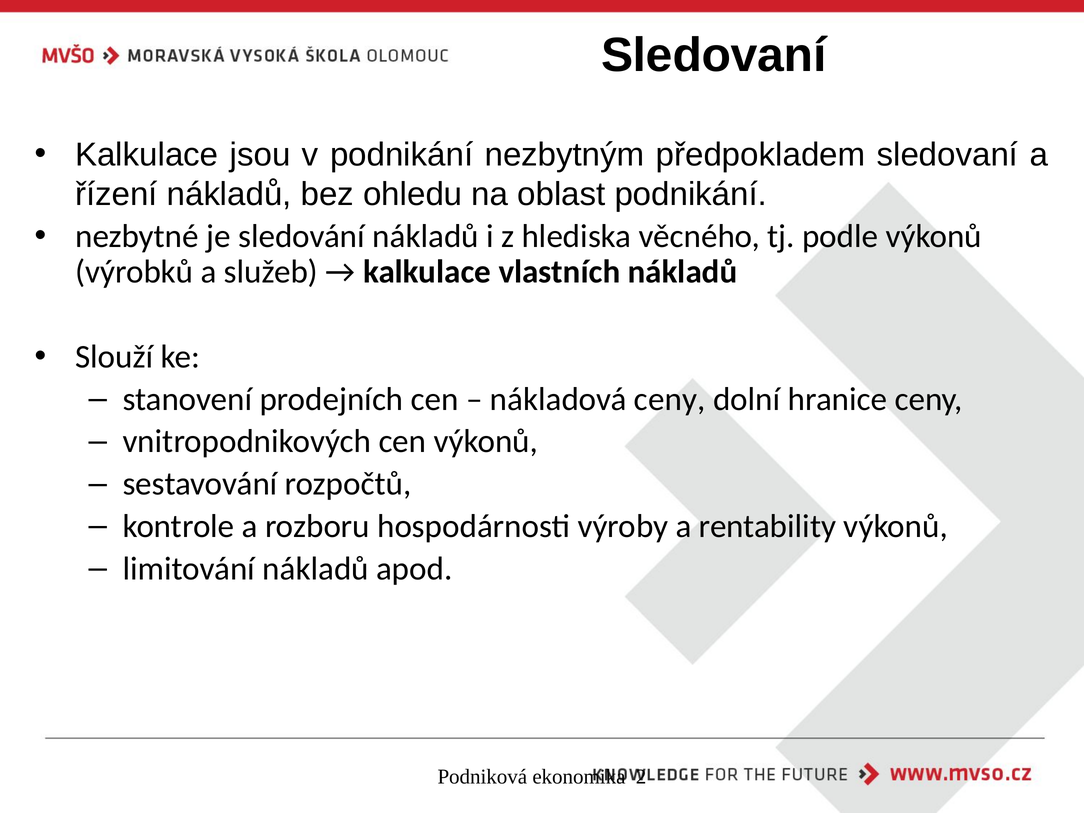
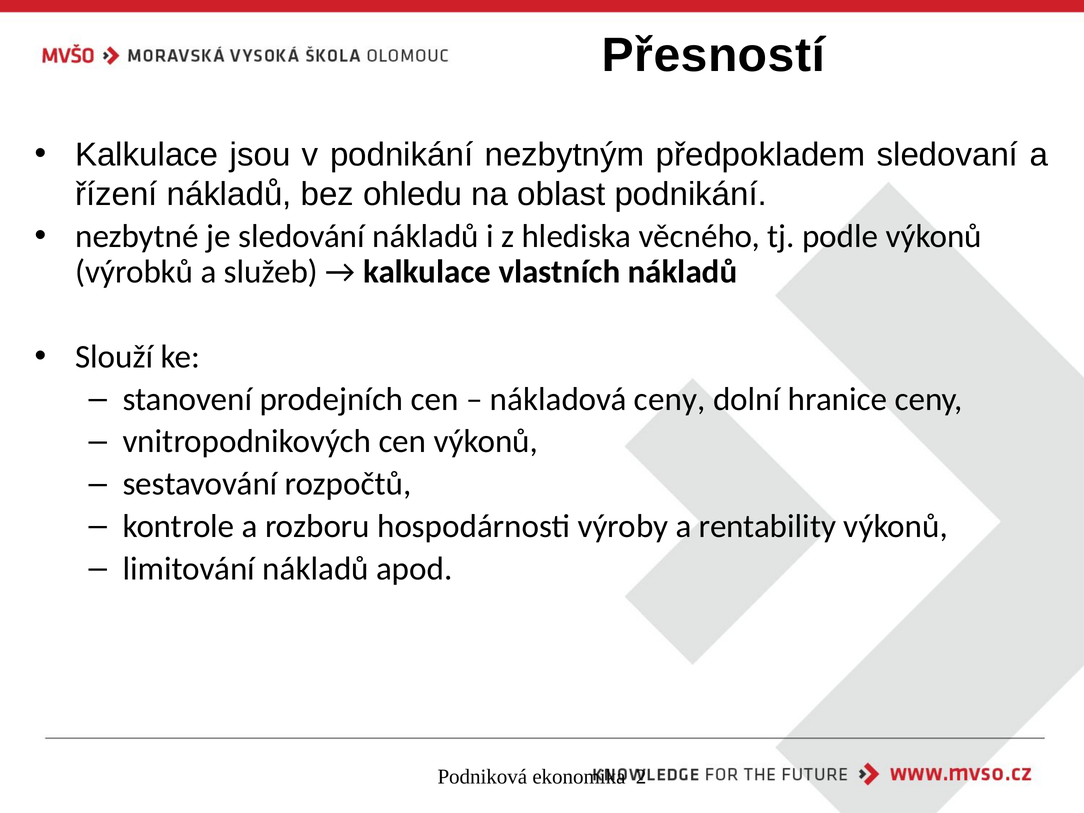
Sledovaní at (714, 55): Sledovaní -> Přesností
